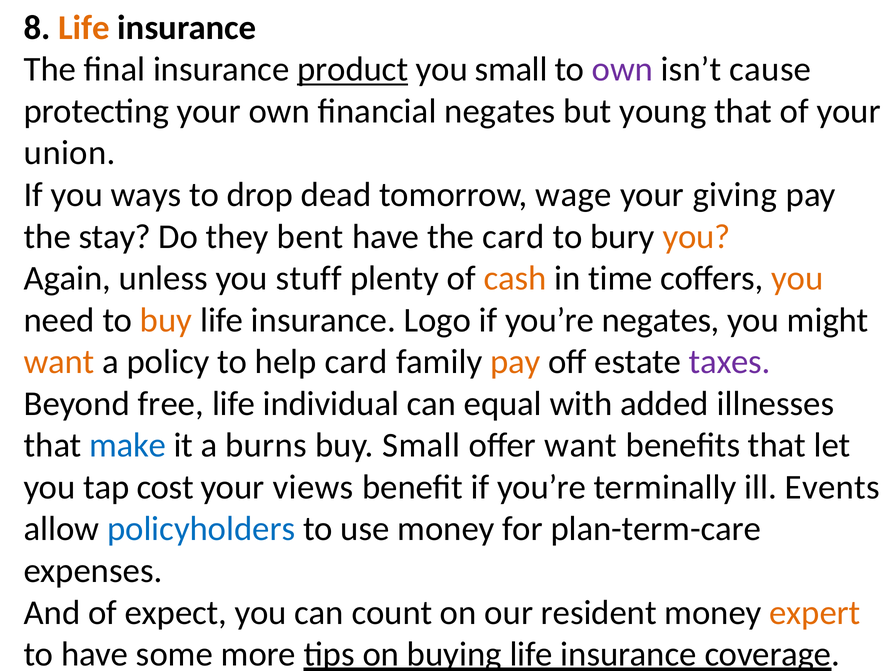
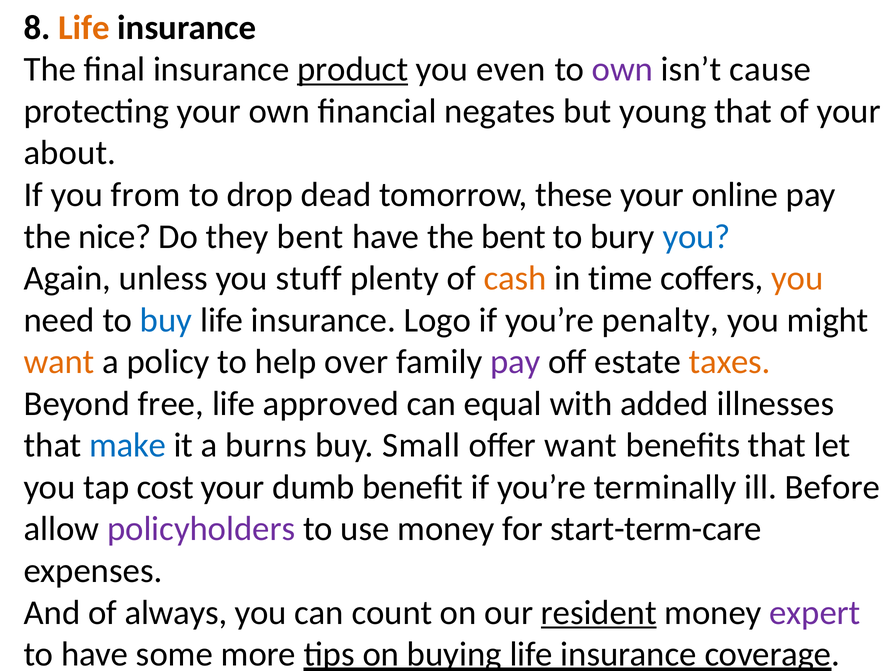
you small: small -> even
union: union -> about
ways: ways -> from
wage: wage -> these
giving: giving -> online
stay: stay -> nice
the card: card -> bent
you at (697, 237) colour: orange -> blue
buy at (166, 320) colour: orange -> blue
you’re negates: negates -> penalty
help card: card -> over
pay at (515, 362) colour: orange -> purple
taxes colour: purple -> orange
individual: individual -> approved
views: views -> dumb
Events: Events -> Before
policyholders colour: blue -> purple
plan-term-care: plan-term-care -> start-term-care
expect: expect -> always
resident underline: none -> present
expert colour: orange -> purple
